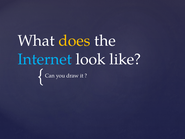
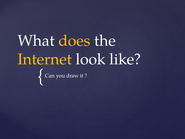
Internet colour: light blue -> yellow
